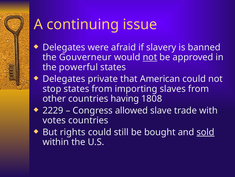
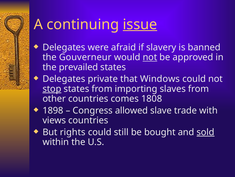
issue underline: none -> present
powerful: powerful -> prevailed
American: American -> Windows
stop underline: none -> present
having: having -> comes
2229: 2229 -> 1898
votes: votes -> views
